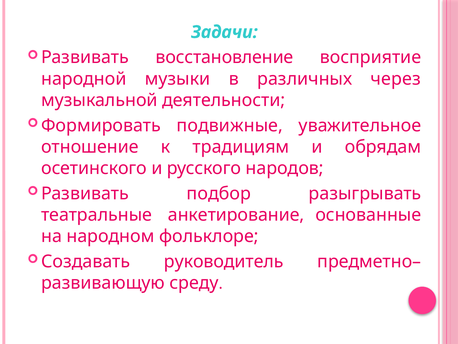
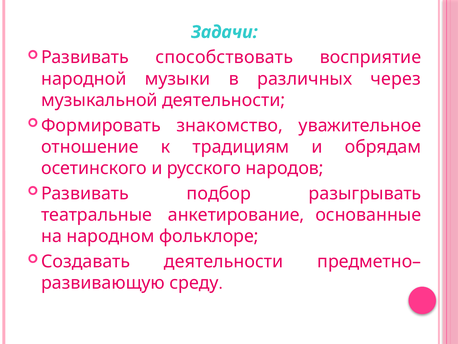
восстановление: восстановление -> способствовать
подвижные: подвижные -> знакомство
Создавать руководитель: руководитель -> деятельности
